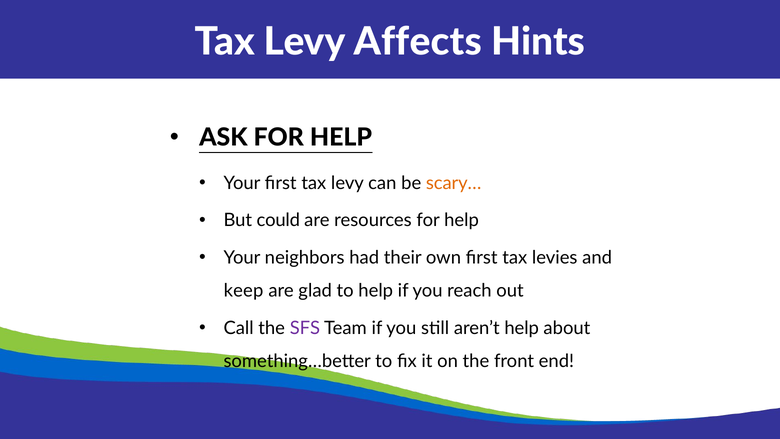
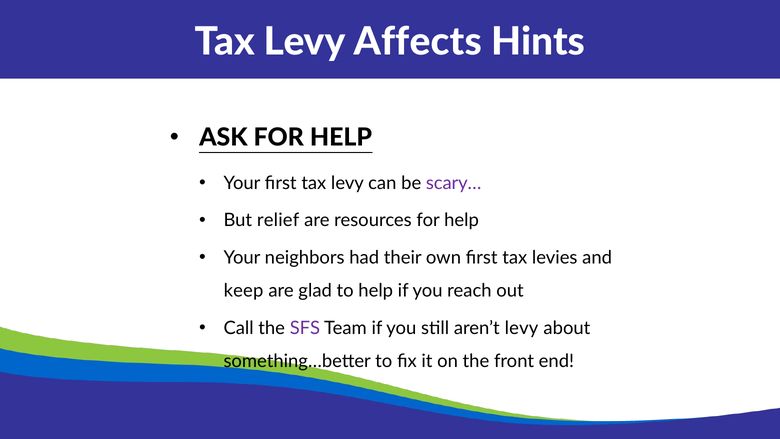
scary… colour: orange -> purple
could: could -> relief
aren’t help: help -> levy
